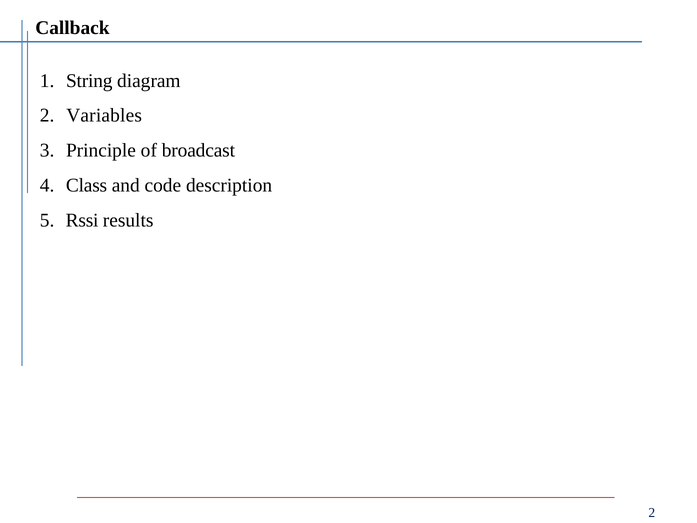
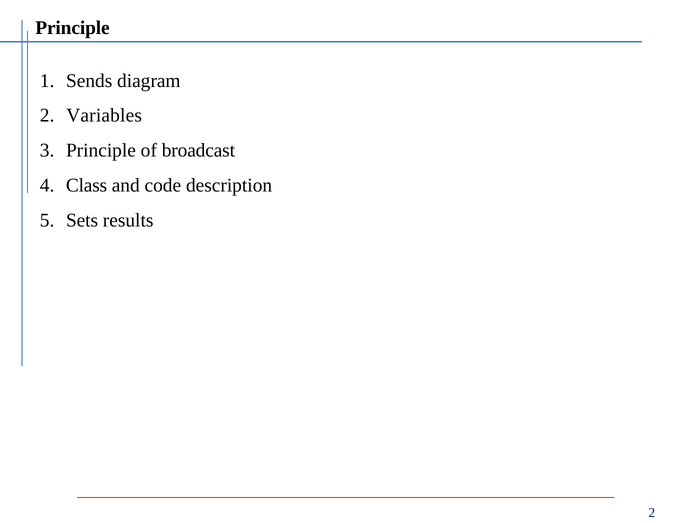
Callback at (72, 28): Callback -> Principle
String: String -> Sends
Rssi: Rssi -> Sets
